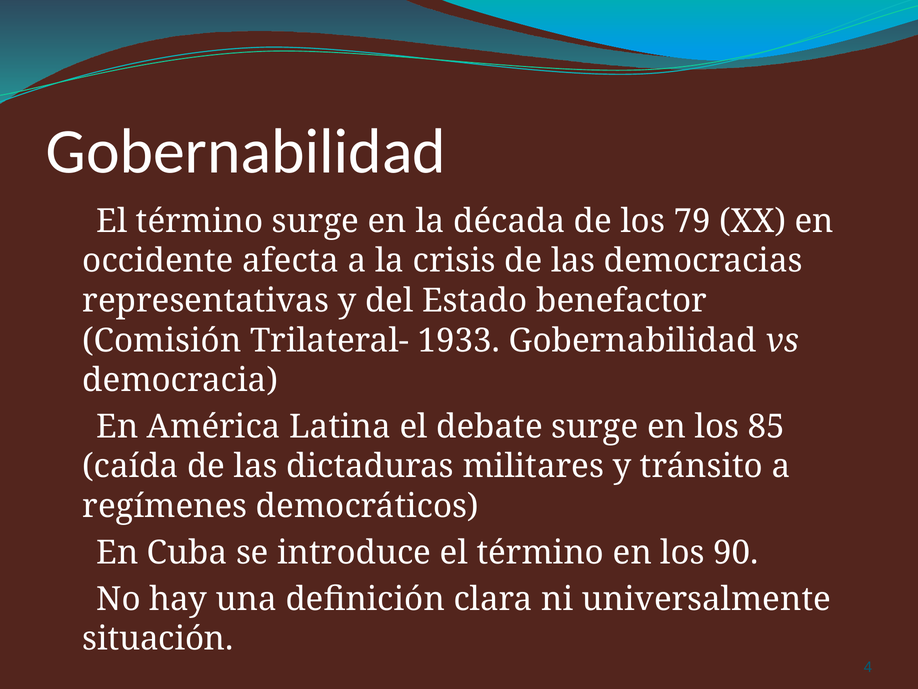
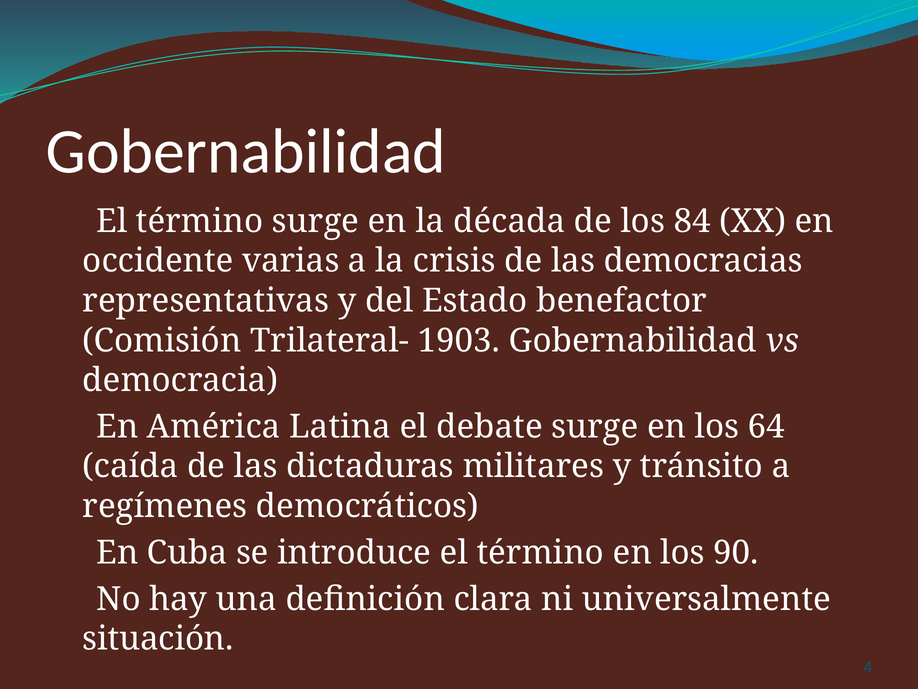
79: 79 -> 84
afecta: afecta -> varias
1933: 1933 -> 1903
85: 85 -> 64
